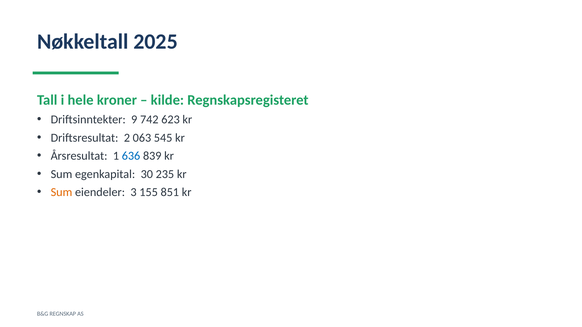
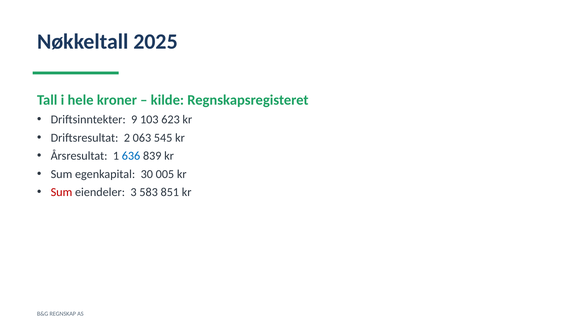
742: 742 -> 103
235: 235 -> 005
Sum at (61, 192) colour: orange -> red
155: 155 -> 583
